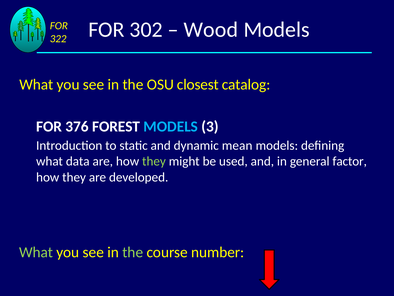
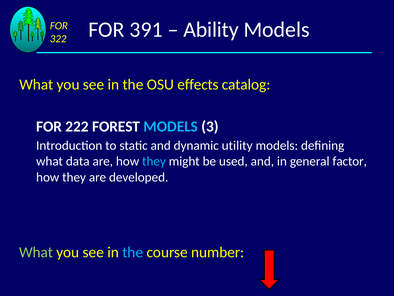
302: 302 -> 391
Wood: Wood -> Ability
closest: closest -> effects
376: 376 -> 222
mean: mean -> utility
they at (154, 161) colour: light green -> light blue
the at (133, 252) colour: light green -> light blue
